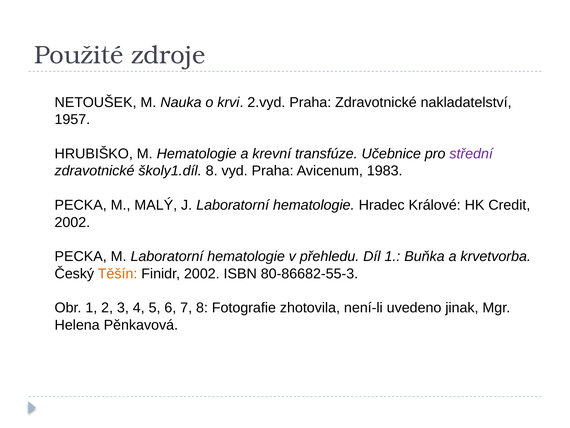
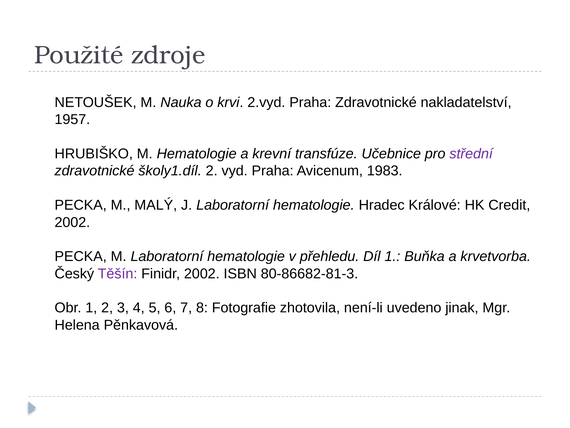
školy1.díl 8: 8 -> 2
Těšín colour: orange -> purple
80-86682-55-3: 80-86682-55-3 -> 80-86682-81-3
